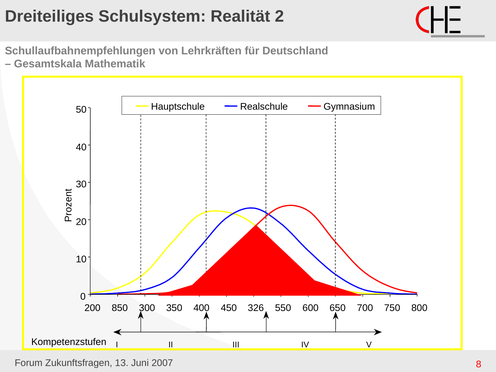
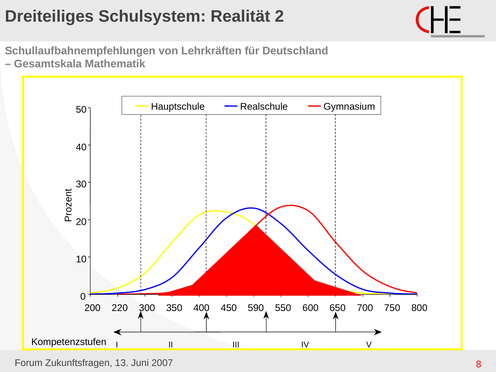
850: 850 -> 220
326: 326 -> 590
